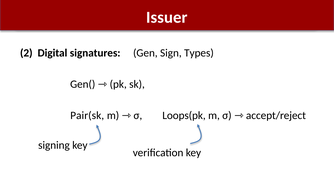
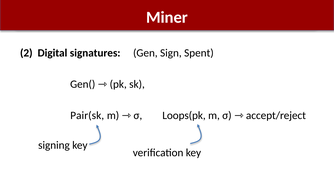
Issuer: Issuer -> Miner
Types: Types -> Spent
